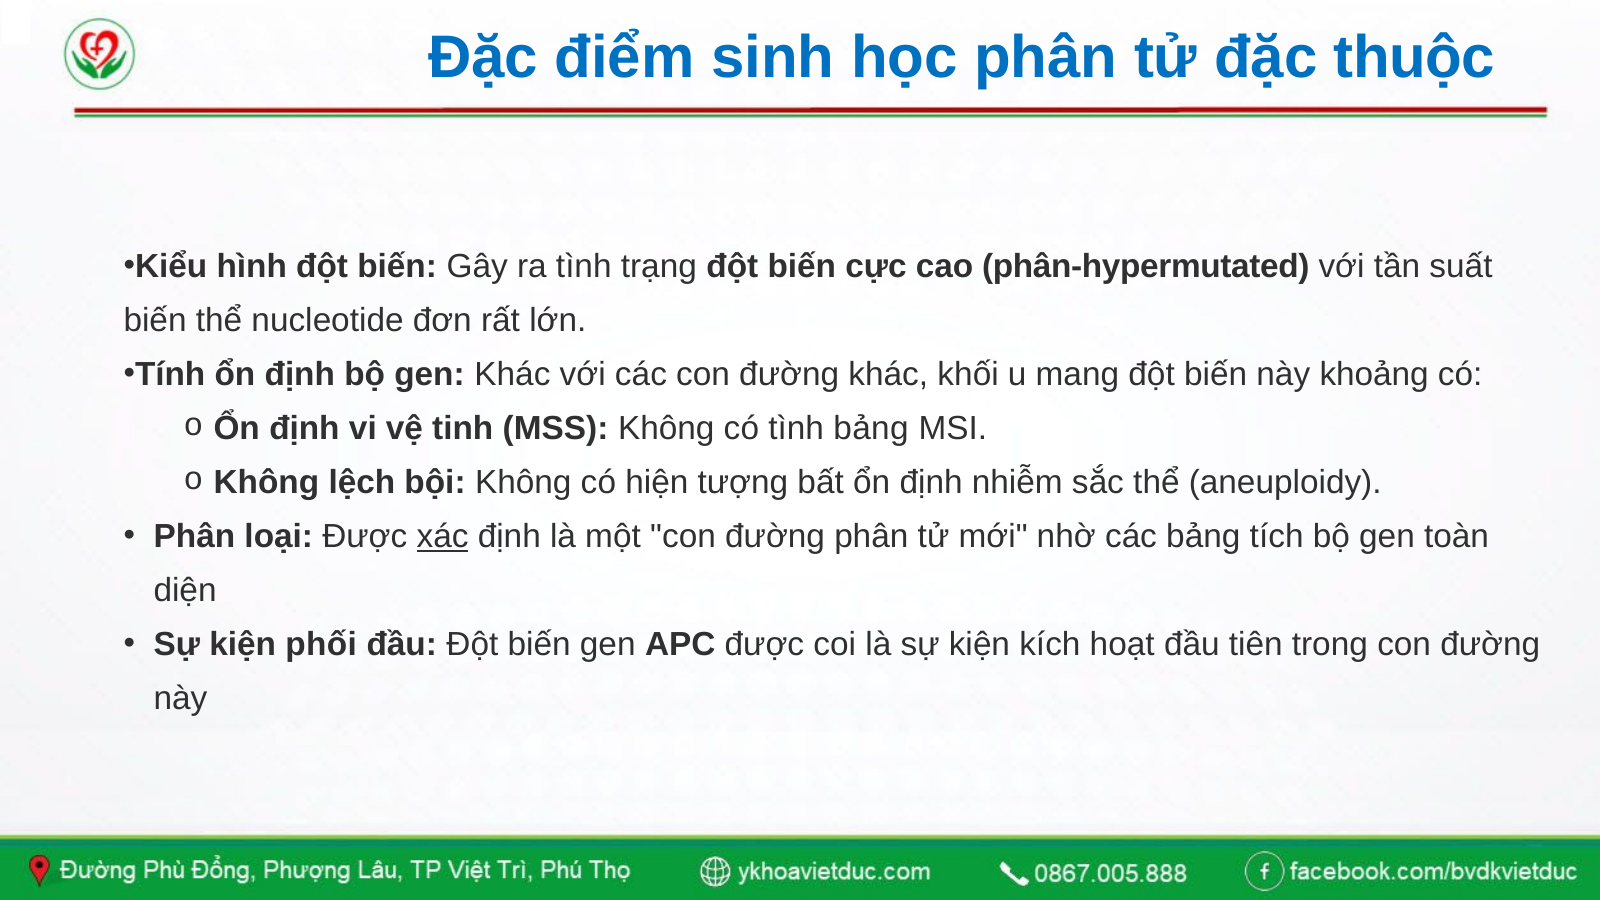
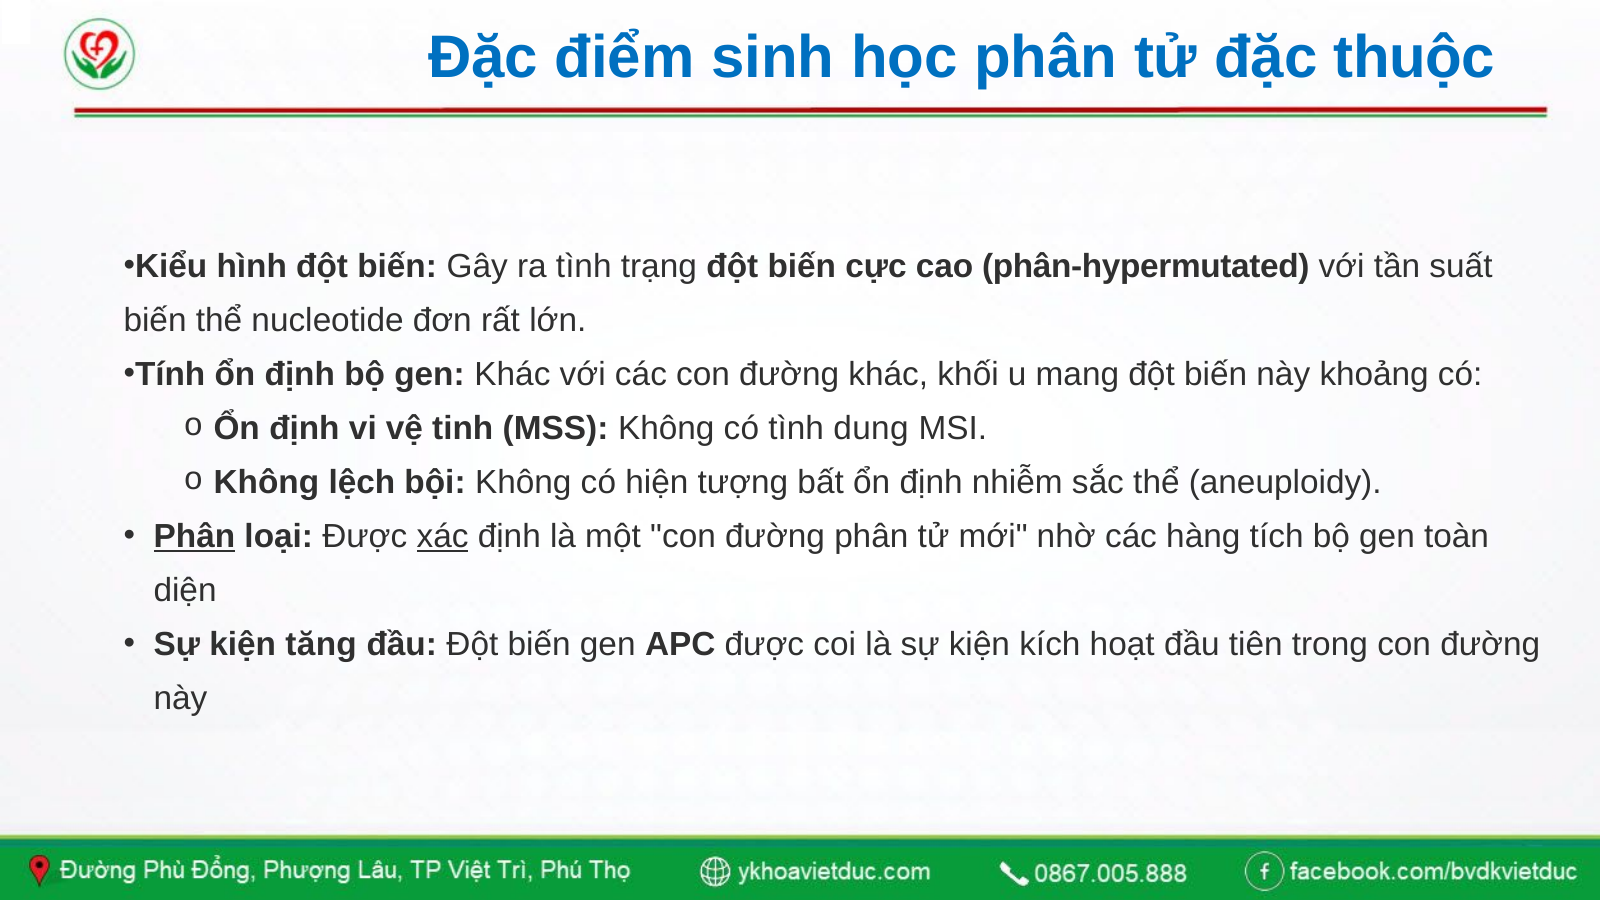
tình bảng: bảng -> dung
Phân at (194, 537) underline: none -> present
các bảng: bảng -> hàng
phối: phối -> tăng
